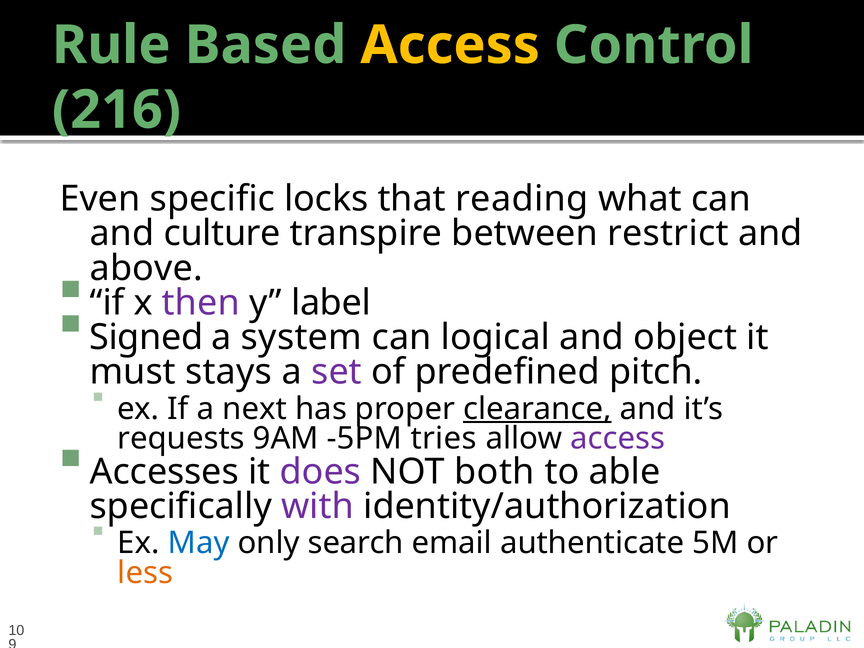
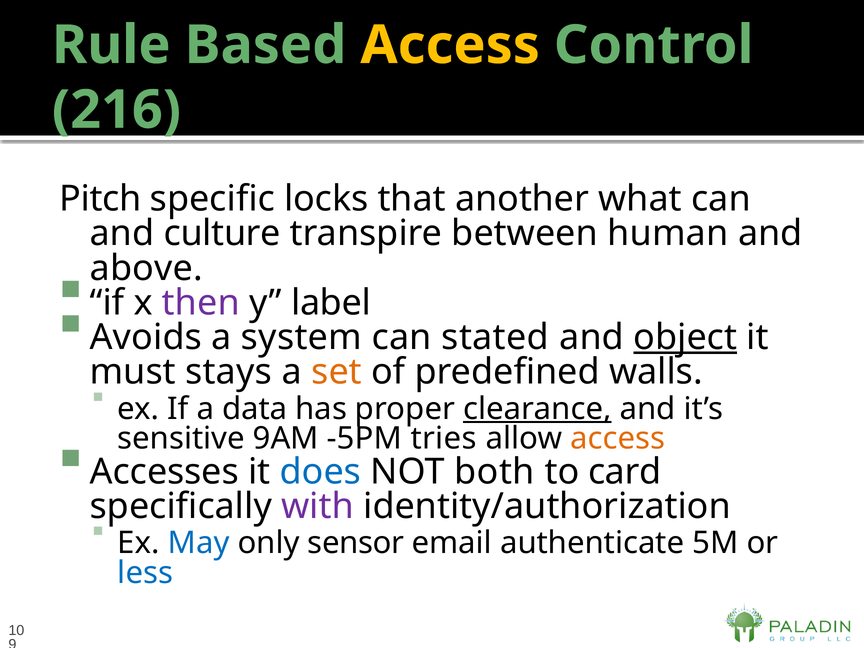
Even: Even -> Pitch
reading: reading -> another
restrict: restrict -> human
Signed: Signed -> Avoids
logical: logical -> stated
object underline: none -> present
set colour: purple -> orange
pitch: pitch -> walls
next: next -> data
requests: requests -> sensitive
access at (618, 439) colour: purple -> orange
does colour: purple -> blue
able: able -> card
search: search -> sensor
less colour: orange -> blue
